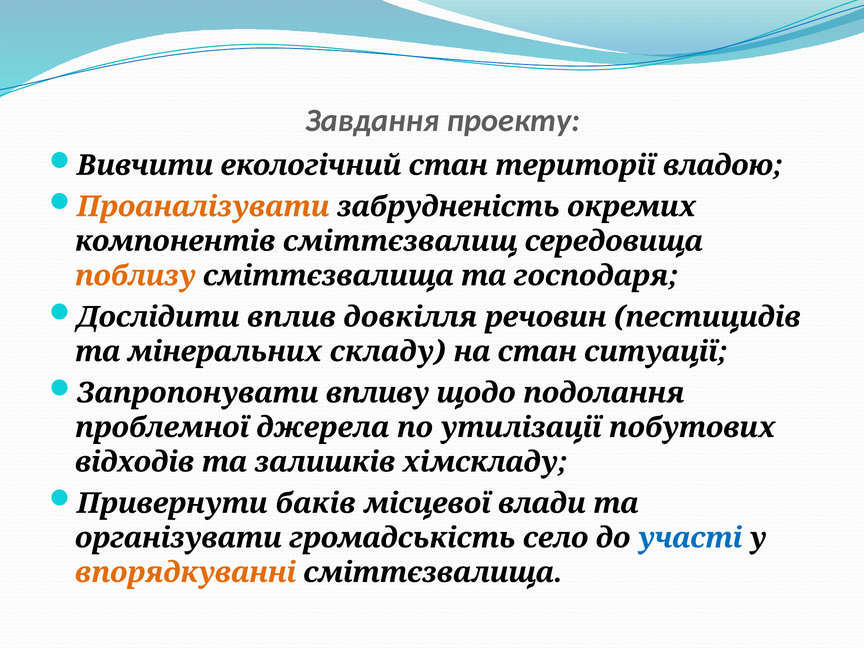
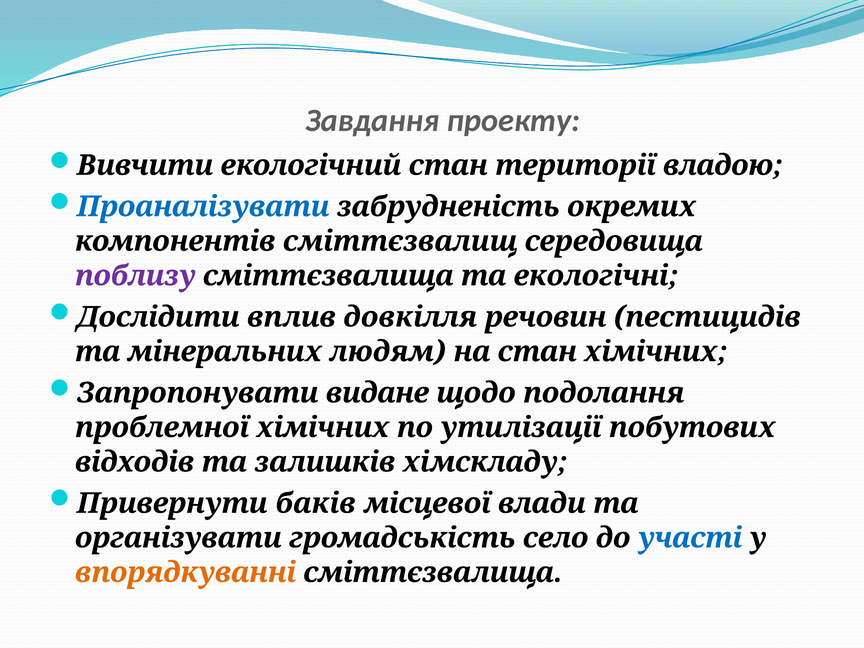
Проаналізувати colour: orange -> blue
поблизу colour: orange -> purple
господаря: господаря -> екологічні
складу: складу -> людям
стан ситуації: ситуації -> хімічних
впливу: впливу -> видане
проблемної джерела: джерела -> хімічних
